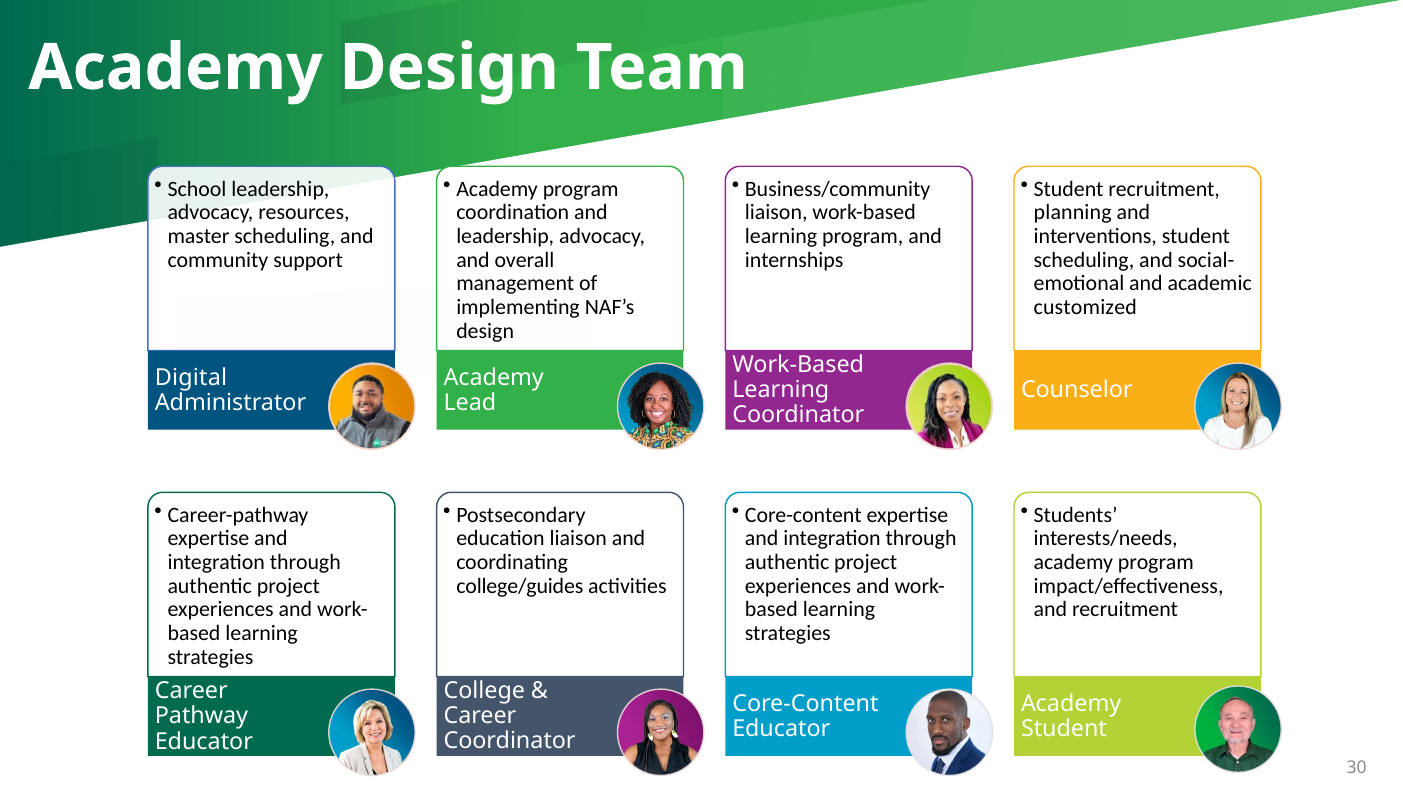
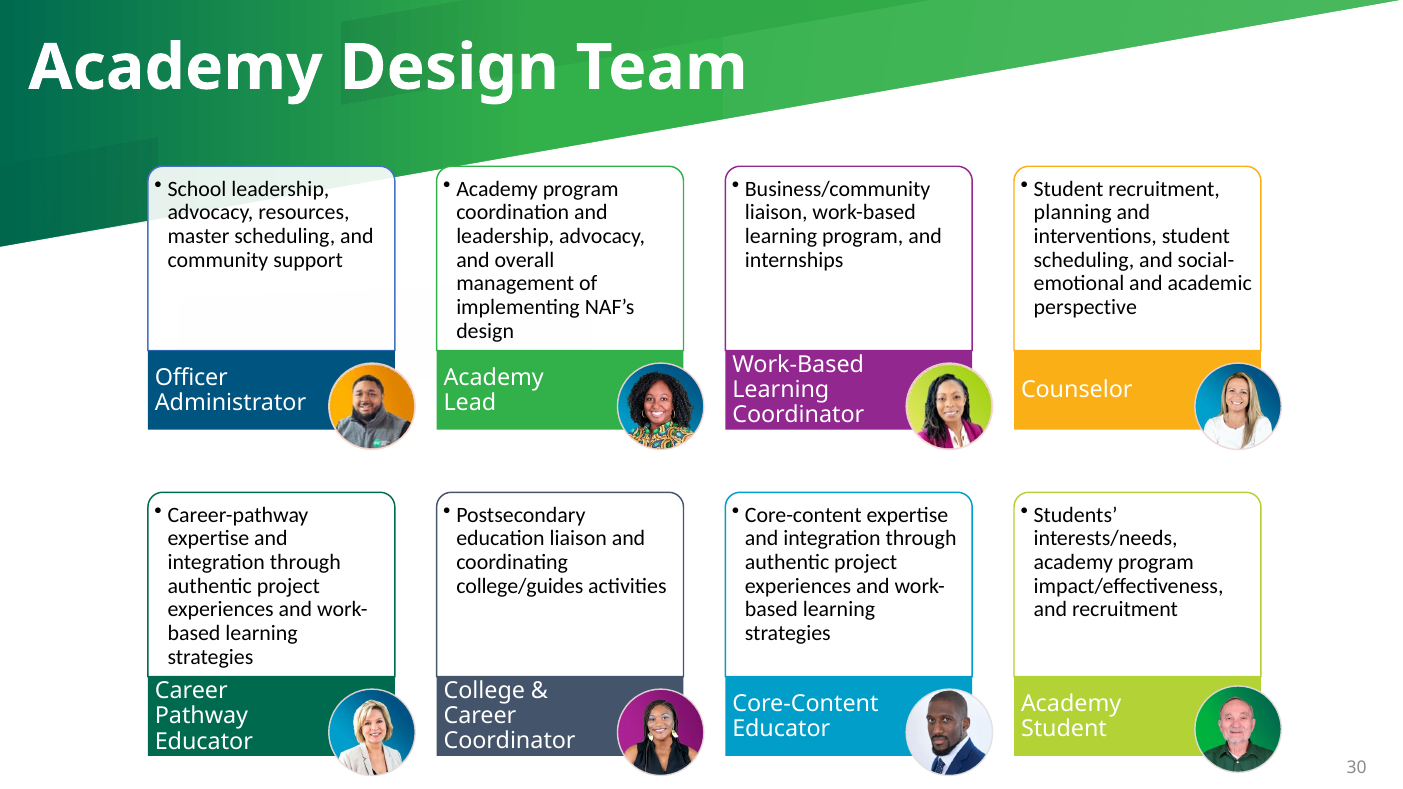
customized: customized -> perspective
Digital: Digital -> Officer
